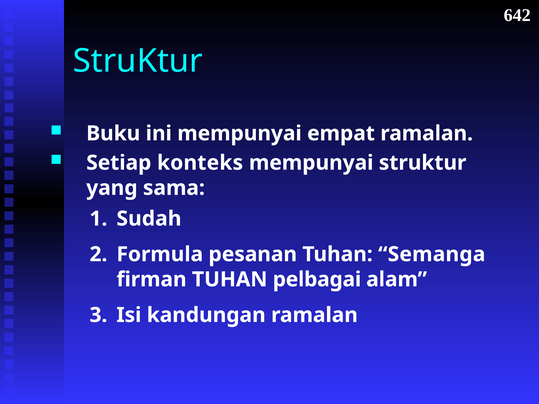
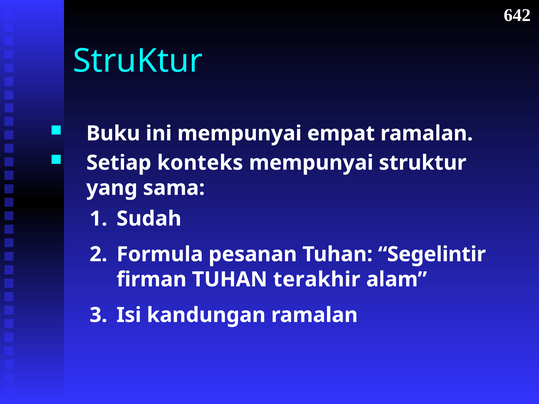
Semanga: Semanga -> Segelintir
pelbagai: pelbagai -> terakhir
